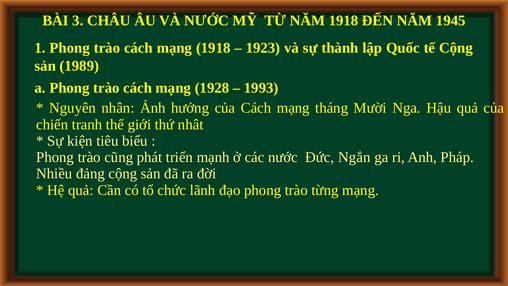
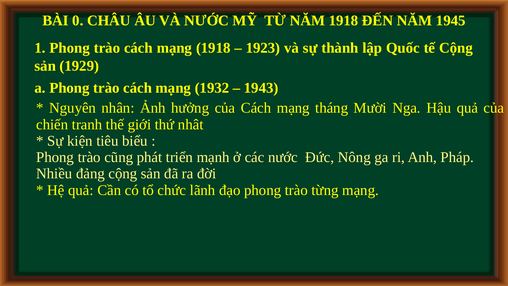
3: 3 -> 0
1989: 1989 -> 1929
1928: 1928 -> 1932
1993: 1993 -> 1943
Ngắn: Ngắn -> Nông
